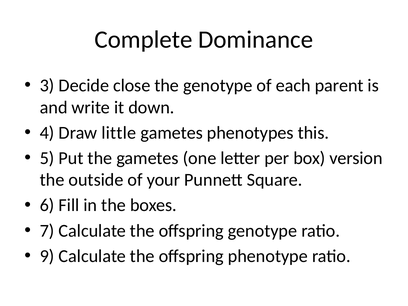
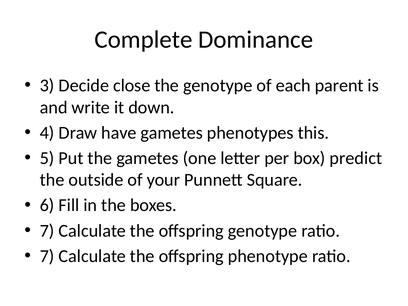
little: little -> have
version: version -> predict
9 at (47, 256): 9 -> 7
